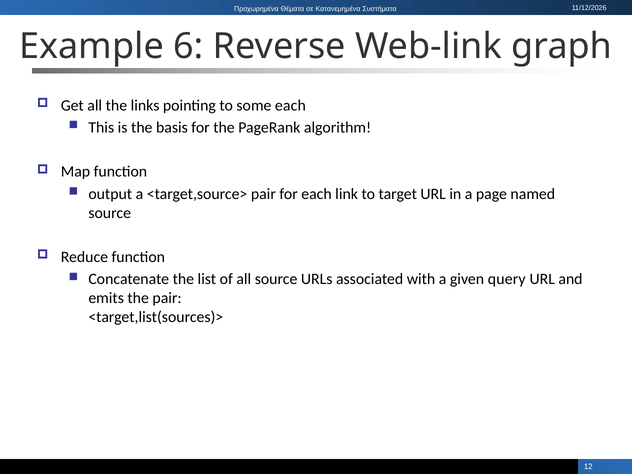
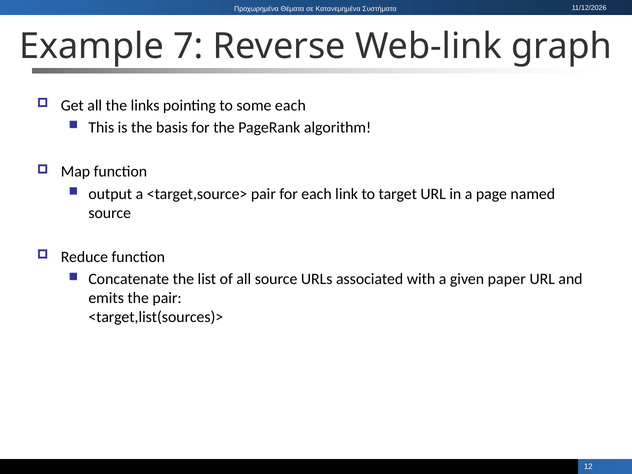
6: 6 -> 7
query: query -> paper
